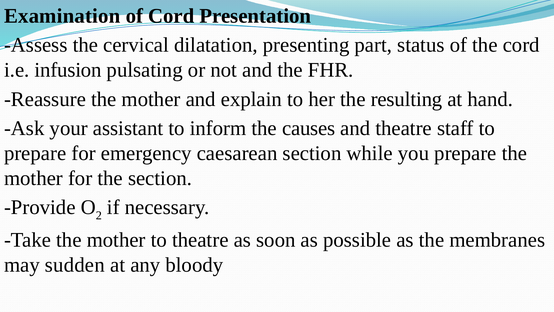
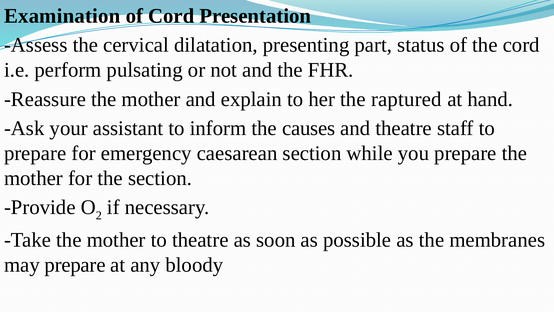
infusion: infusion -> perform
resulting: resulting -> raptured
may sudden: sudden -> prepare
